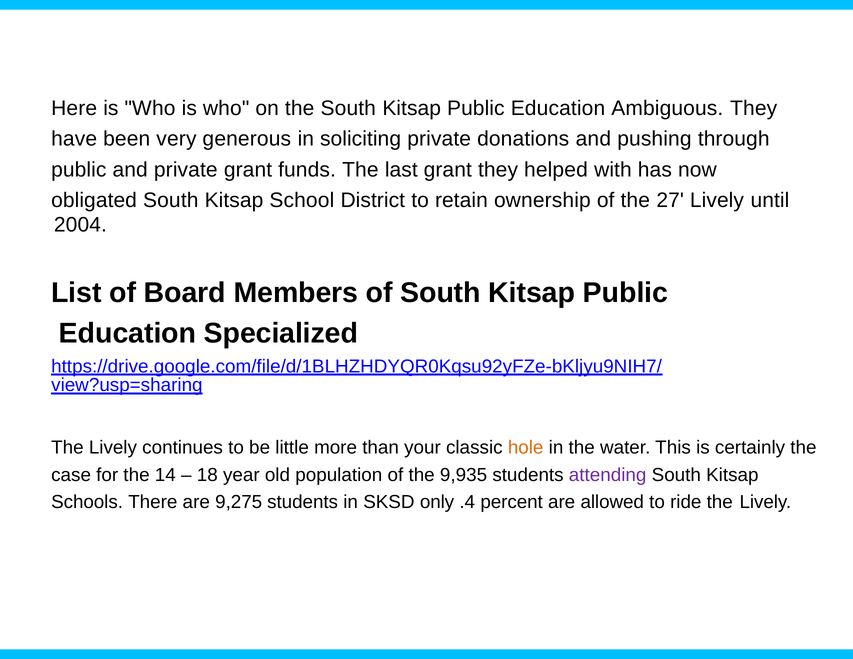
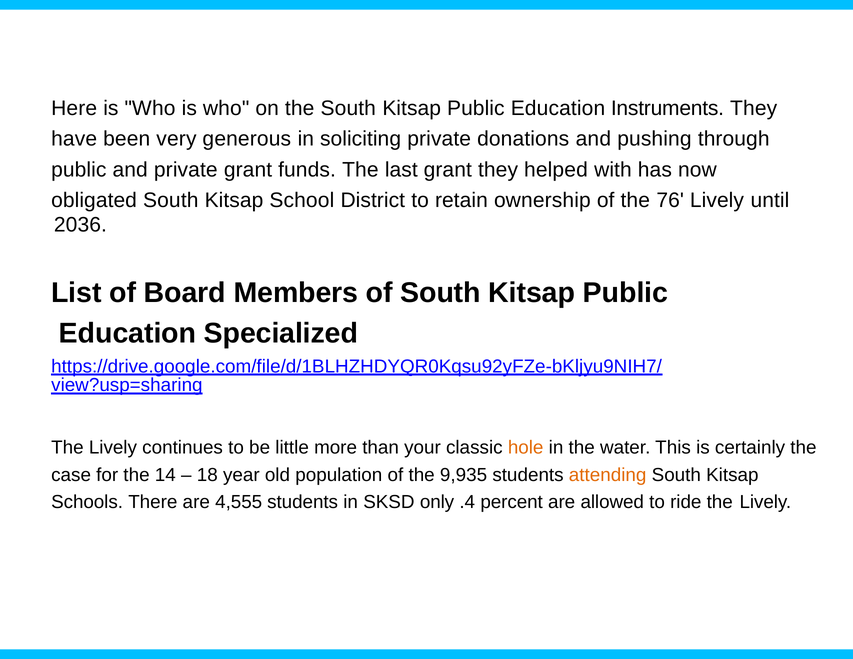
Ambiguous: Ambiguous -> Instruments
27: 27 -> 76
2004: 2004 -> 2036
attending colour: purple -> orange
9,275: 9,275 -> 4,555
